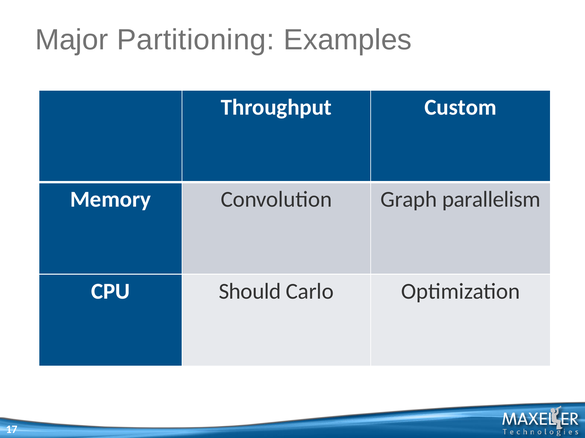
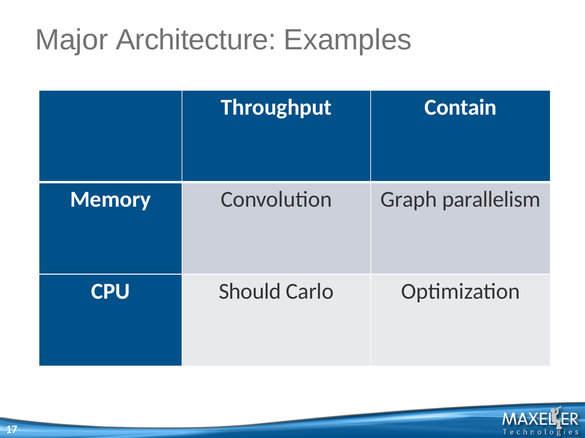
Partitioning: Partitioning -> Architecture
Custom: Custom -> Contain
